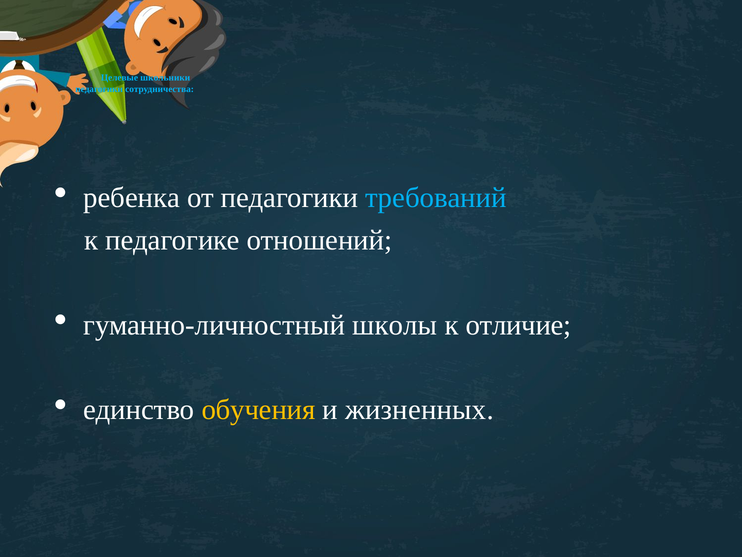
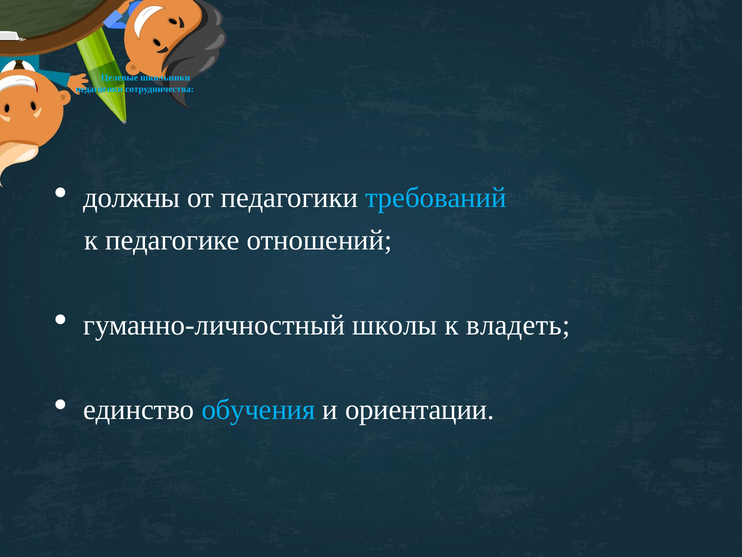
ребенка: ребенка -> должны
отличие: отличие -> владеть
обучения colour: yellow -> light blue
жизненных: жизненных -> ориентации
